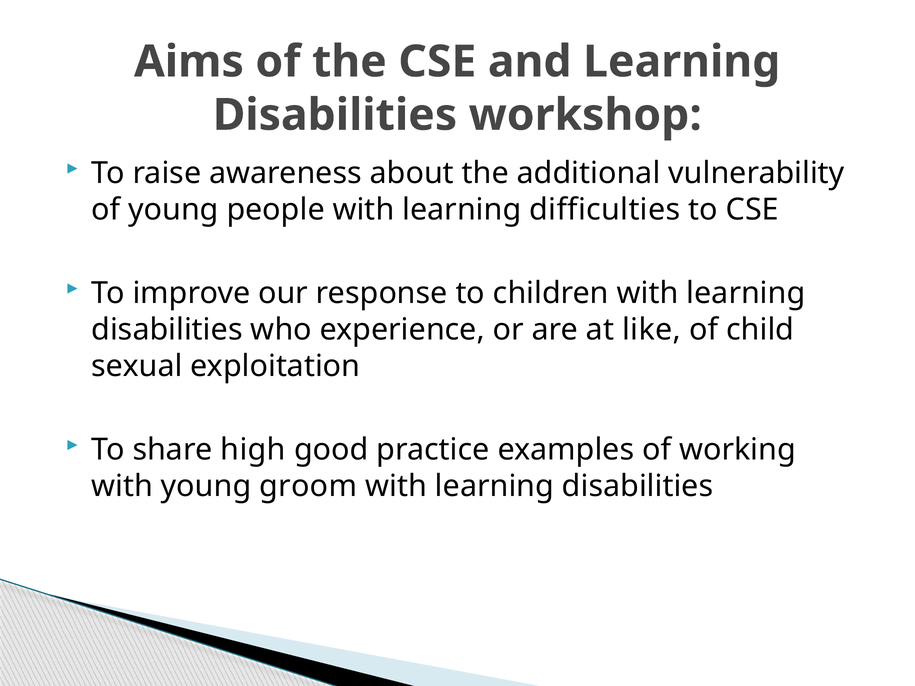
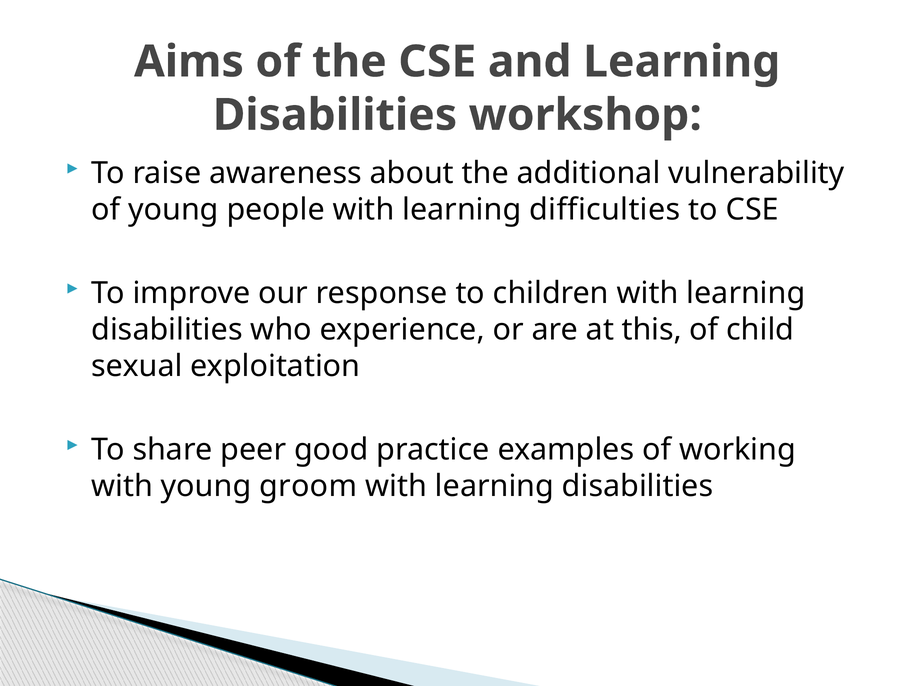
like: like -> this
high: high -> peer
